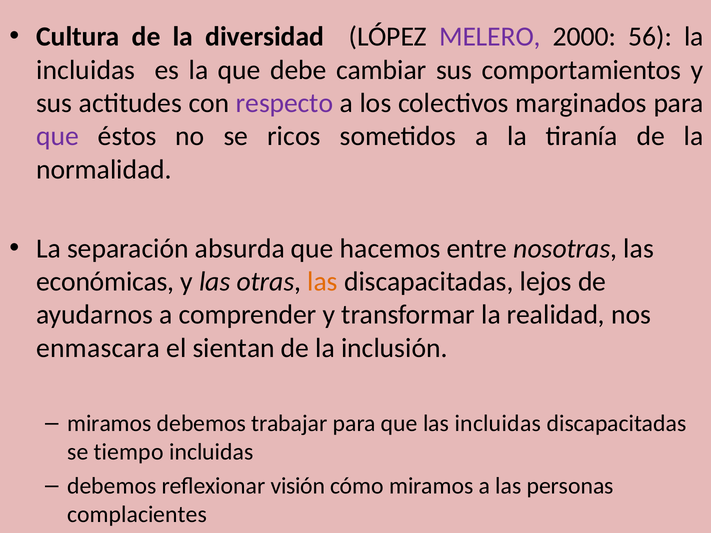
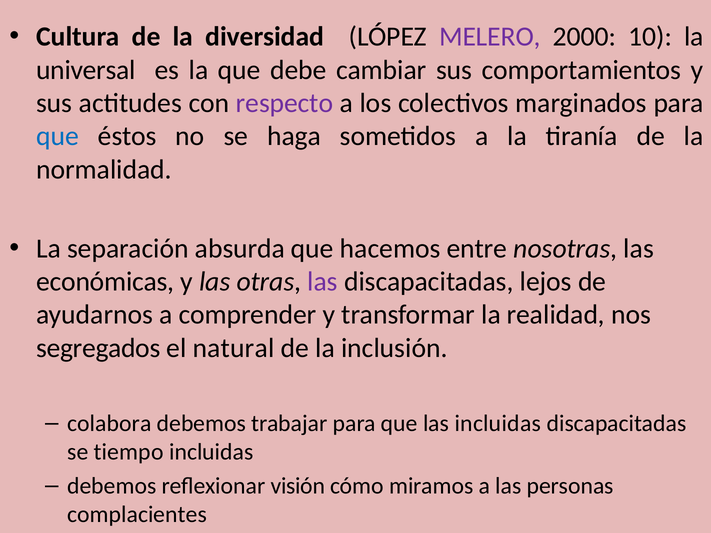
56: 56 -> 10
incluidas at (86, 70): incluidas -> universal
que at (58, 136) colour: purple -> blue
ricos: ricos -> haga
las at (323, 282) colour: orange -> purple
enmascara: enmascara -> segregados
sientan: sientan -> natural
miramos at (109, 424): miramos -> colabora
